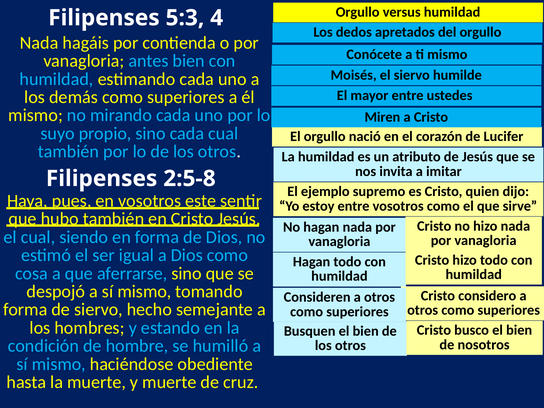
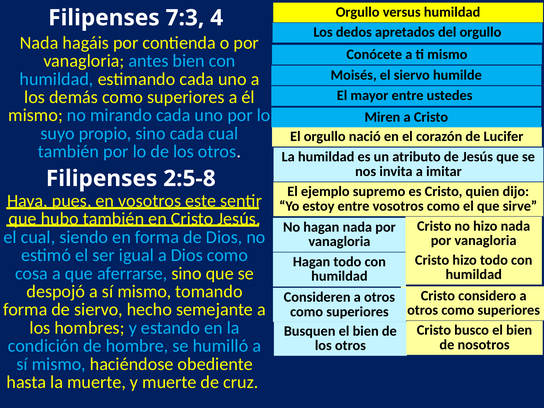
5:3: 5:3 -> 7:3
